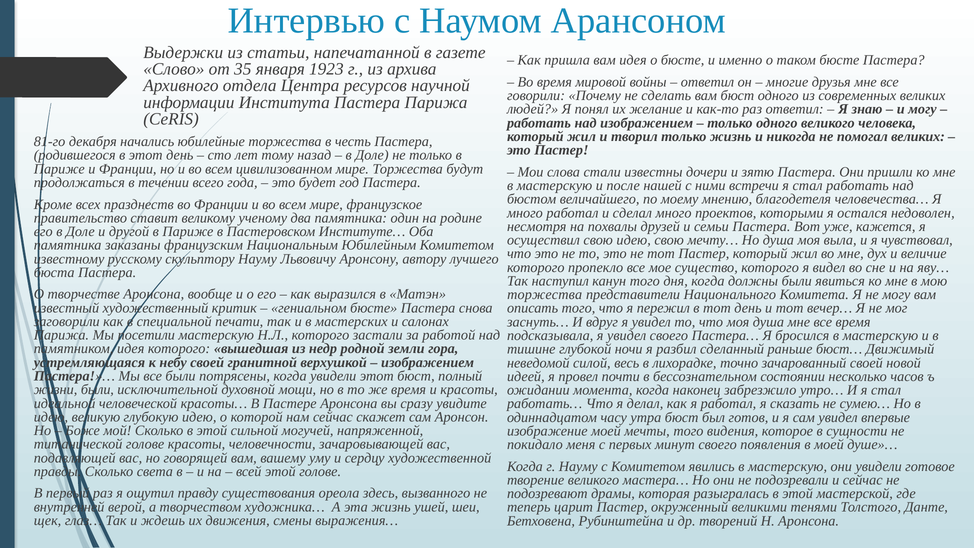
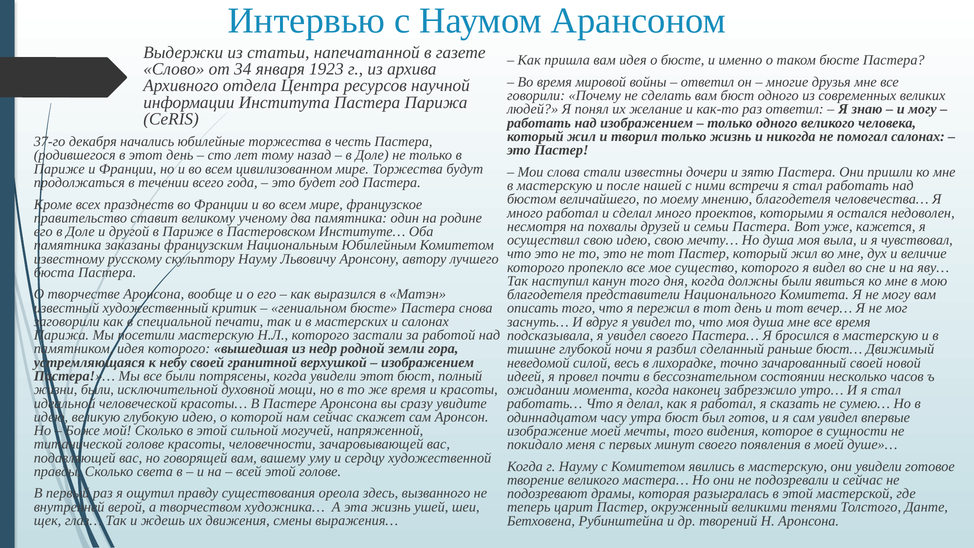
35: 35 -> 34
помогал великих: великих -> салонах
81-го: 81-го -> 37-го
торжества at (545, 295): торжества -> благодетеля
